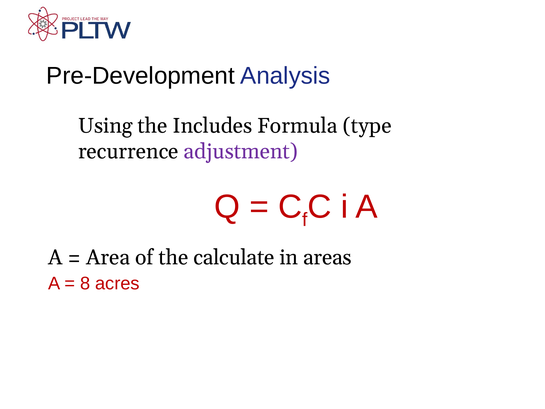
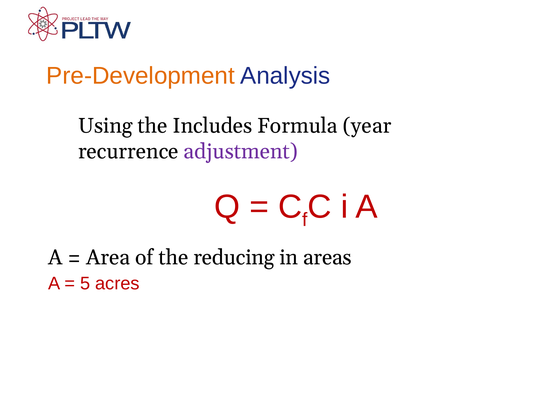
Pre-Development colour: black -> orange
type: type -> year
calculate: calculate -> reducing
8: 8 -> 5
